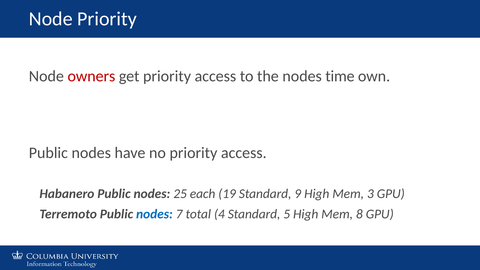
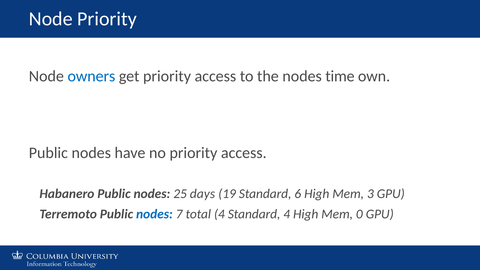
owners colour: red -> blue
each: each -> days
9: 9 -> 6
Standard 5: 5 -> 4
8: 8 -> 0
